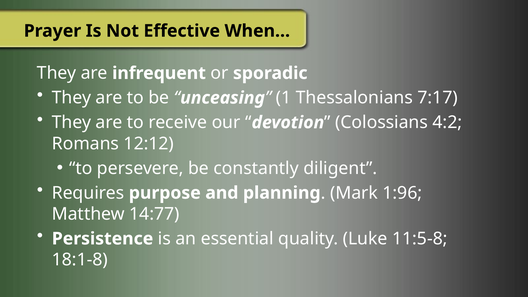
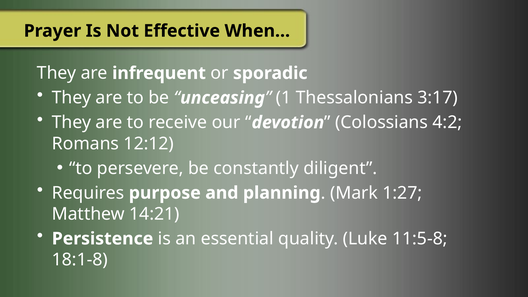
7:17: 7:17 -> 3:17
1:96: 1:96 -> 1:27
14:77: 14:77 -> 14:21
